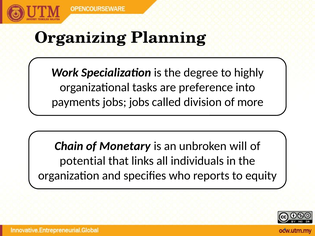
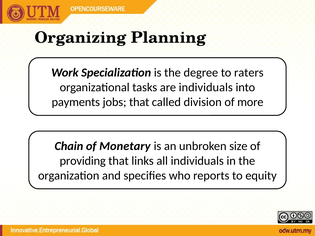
highly: highly -> raters
are preference: preference -> individuals
jobs jobs: jobs -> that
will: will -> size
potential: potential -> providing
